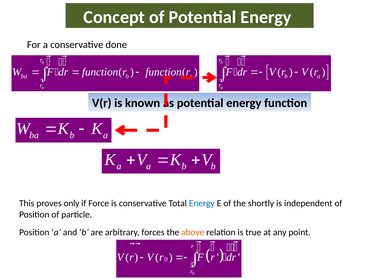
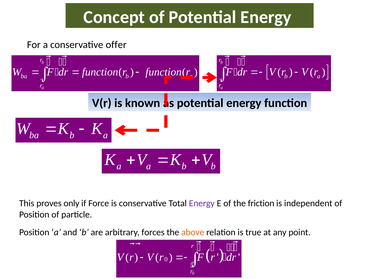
done: done -> offer
Energy at (202, 203) colour: blue -> purple
shortly: shortly -> friction
